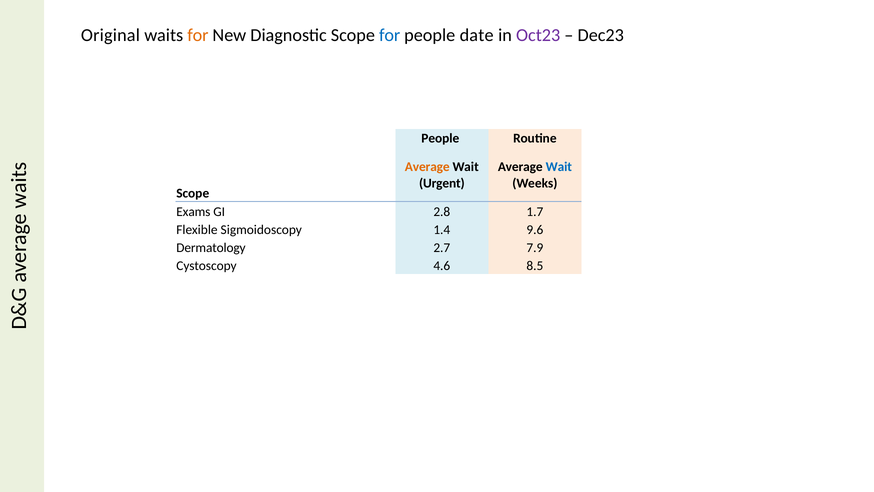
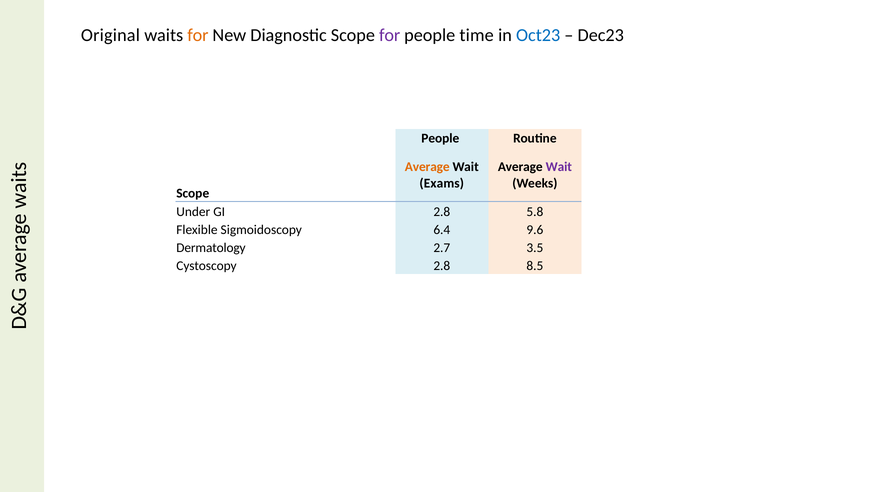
for at (390, 35) colour: blue -> purple
date: date -> time
Oct23 colour: purple -> blue
Wait at (559, 167) colour: blue -> purple
Urgent: Urgent -> Exams
Exams: Exams -> Under
1.7: 1.7 -> 5.8
1.4: 1.4 -> 6.4
7.9: 7.9 -> 3.5
Cystoscopy 4.6: 4.6 -> 2.8
